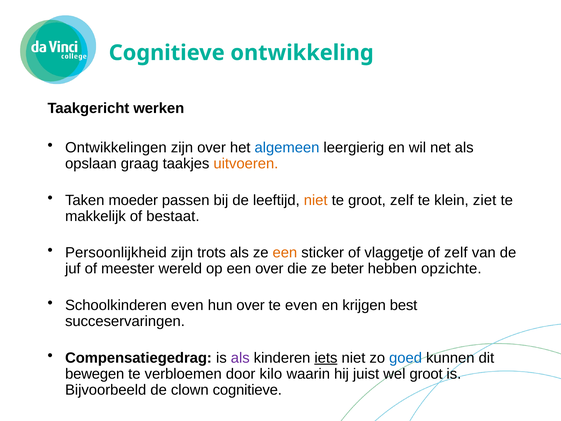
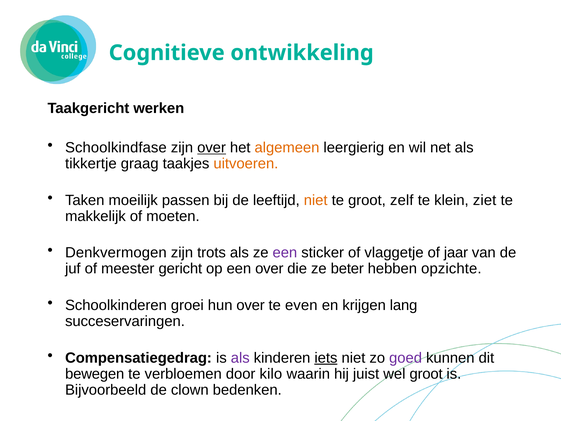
Ontwikkelingen: Ontwikkelingen -> Schoolkindfase
over at (212, 148) underline: none -> present
algemeen colour: blue -> orange
opslaan: opslaan -> tikkertje
moeder: moeder -> moeilijk
bestaat: bestaat -> moeten
Persoonlijkheid: Persoonlijkheid -> Denkvermogen
een at (285, 253) colour: orange -> purple
of zelf: zelf -> jaar
wereld: wereld -> gericht
Schoolkinderen even: even -> groei
best: best -> lang
goed colour: blue -> purple
clown cognitieve: cognitieve -> bedenken
